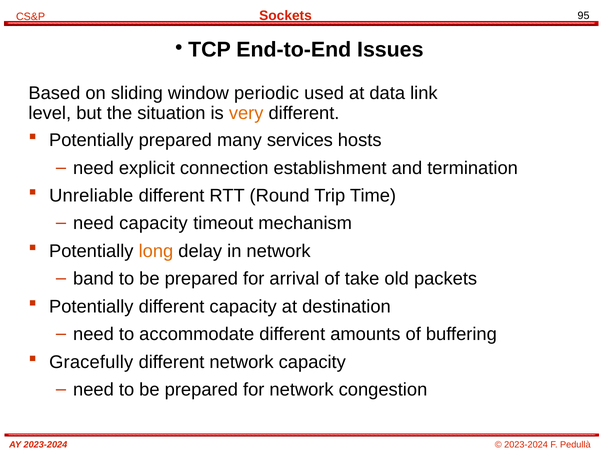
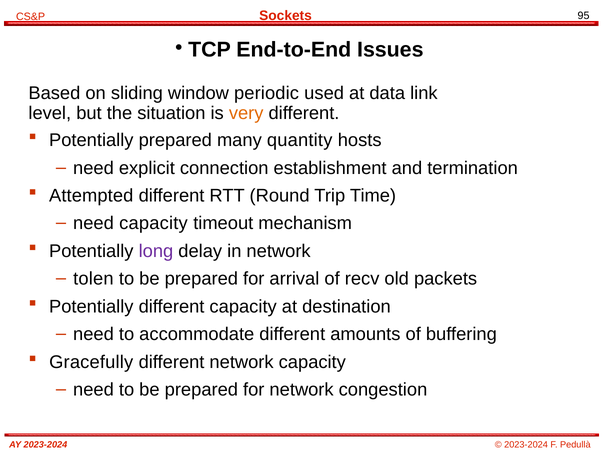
services: services -> quantity
Unreliable: Unreliable -> Attempted
long colour: orange -> purple
band: band -> tolen
take: take -> recv
